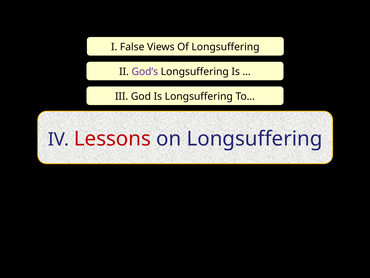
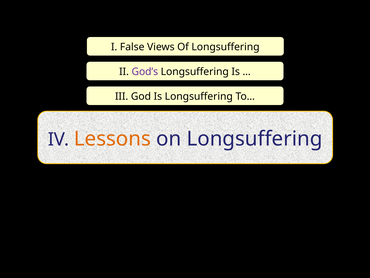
Lessons colour: red -> orange
